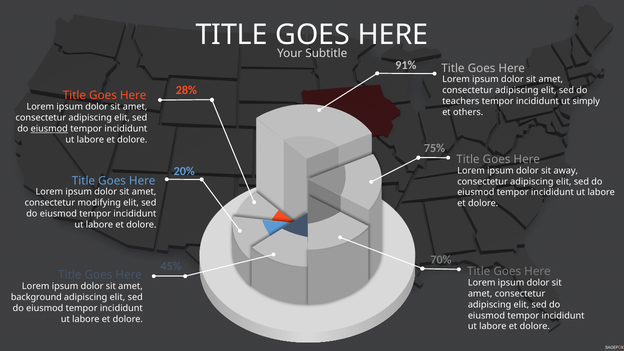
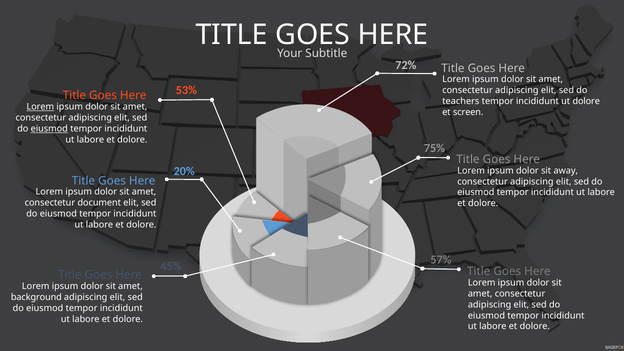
91%: 91% -> 72%
28%: 28% -> 53%
ut simply: simply -> dolore
Lorem at (40, 107) underline: none -> present
others: others -> screen
modifying: modifying -> document
70%: 70% -> 57%
